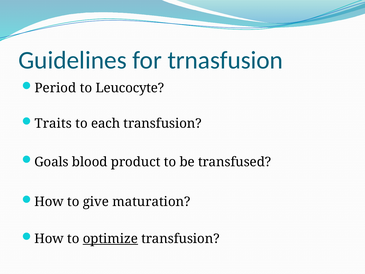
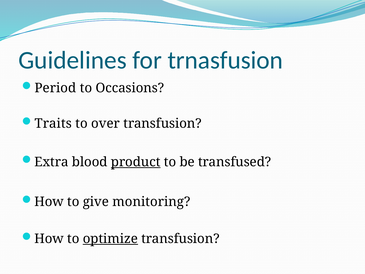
Leucocyte: Leucocyte -> Occasions
each: each -> over
Goals: Goals -> Extra
product underline: none -> present
maturation: maturation -> monitoring
